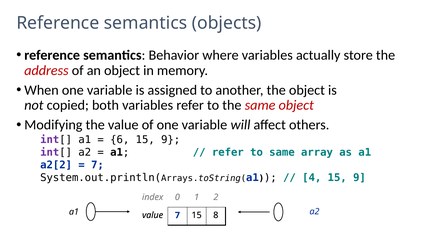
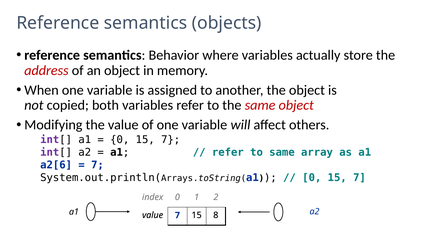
6 at (120, 140): 6 -> 0
9 at (171, 140): 9 -> 7
a2[2: a2[2 -> a2[6
4 at (312, 178): 4 -> 0
9 at (360, 178): 9 -> 7
